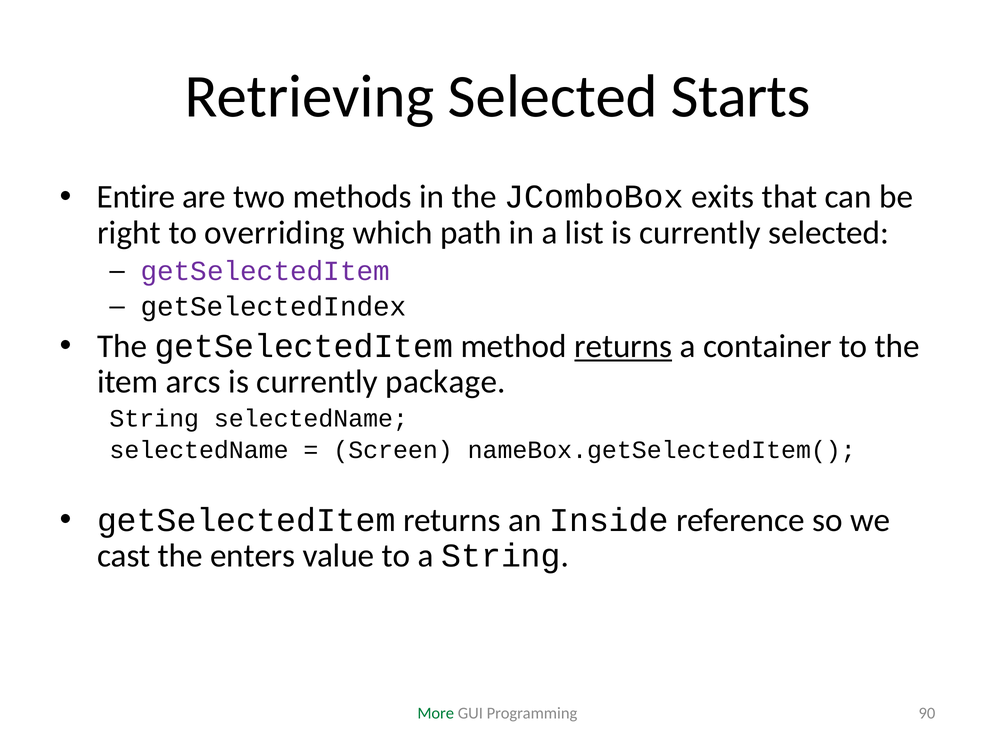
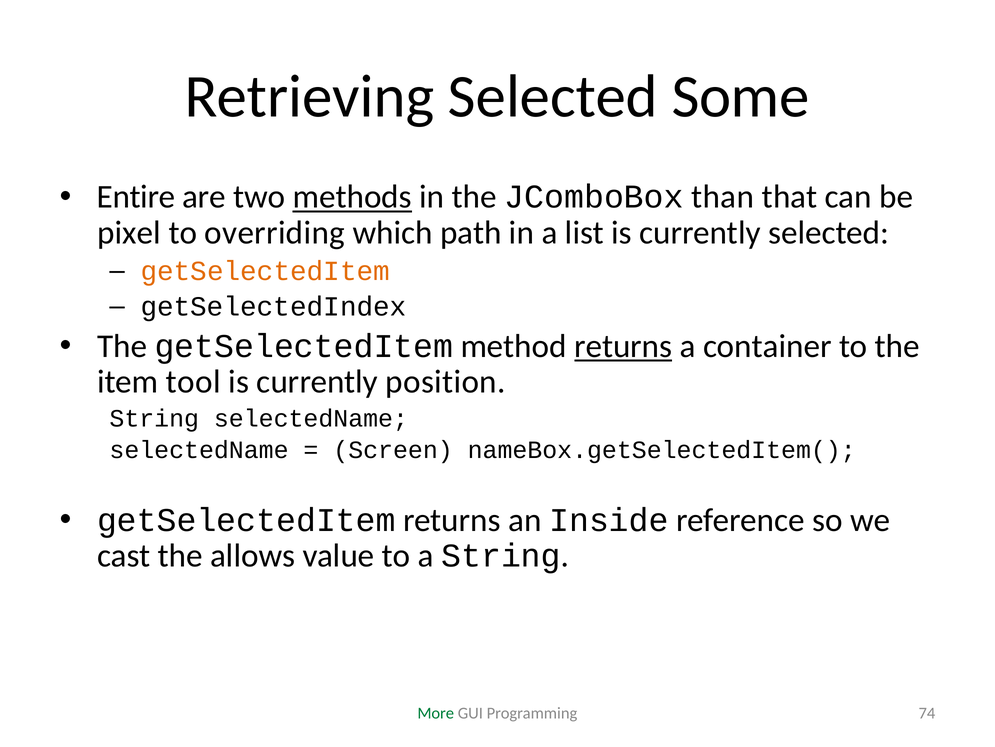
Starts: Starts -> Some
methods underline: none -> present
exits: exits -> than
right: right -> pixel
getSelectedItem at (265, 271) colour: purple -> orange
arcs: arcs -> tool
package: package -> position
enters: enters -> allows
90: 90 -> 74
